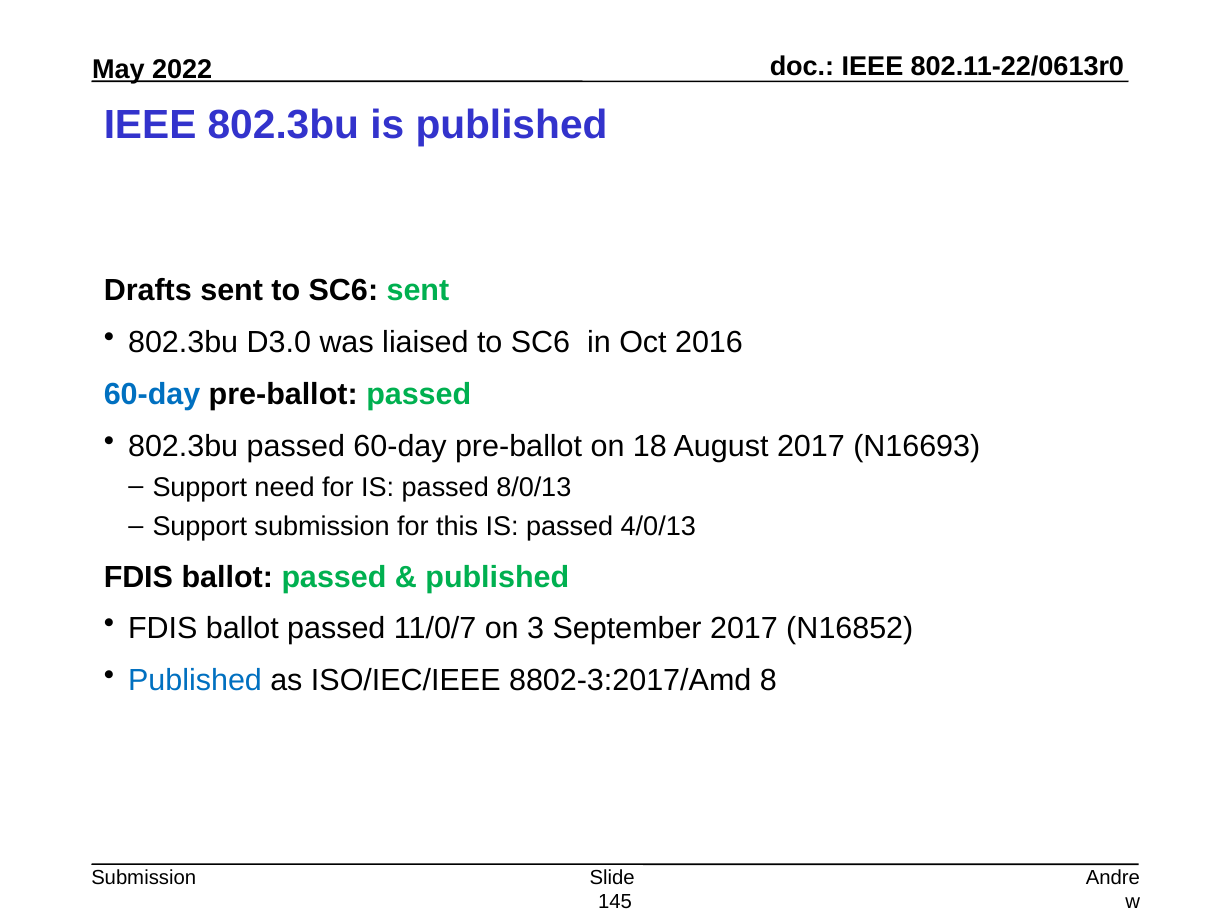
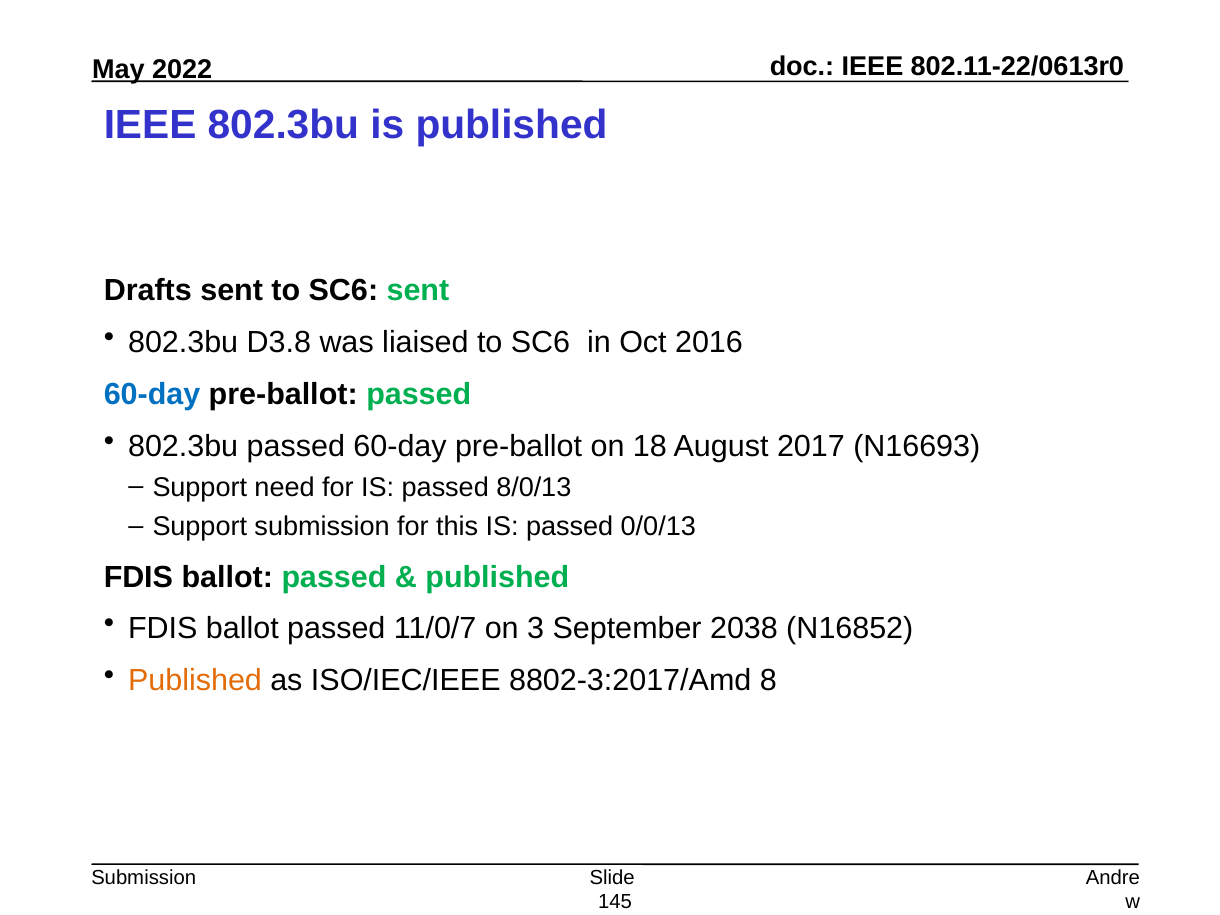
D3.0: D3.0 -> D3.8
4/0/13: 4/0/13 -> 0/0/13
September 2017: 2017 -> 2038
Published at (195, 681) colour: blue -> orange
